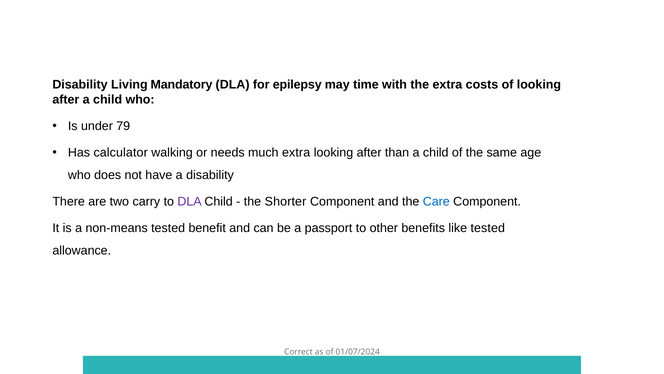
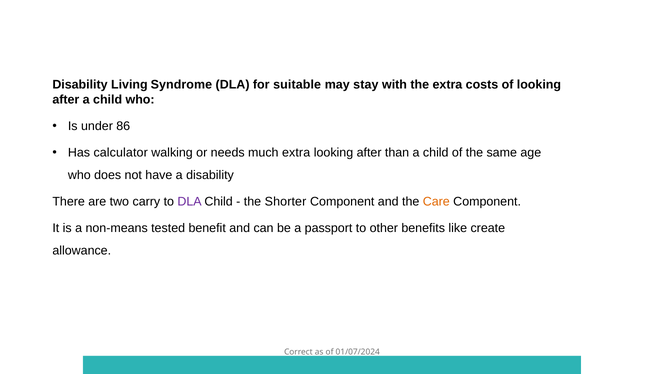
Mandatory: Mandatory -> Syndrome
epilepsy: epilepsy -> suitable
time: time -> stay
79: 79 -> 86
Care colour: blue -> orange
like tested: tested -> create
